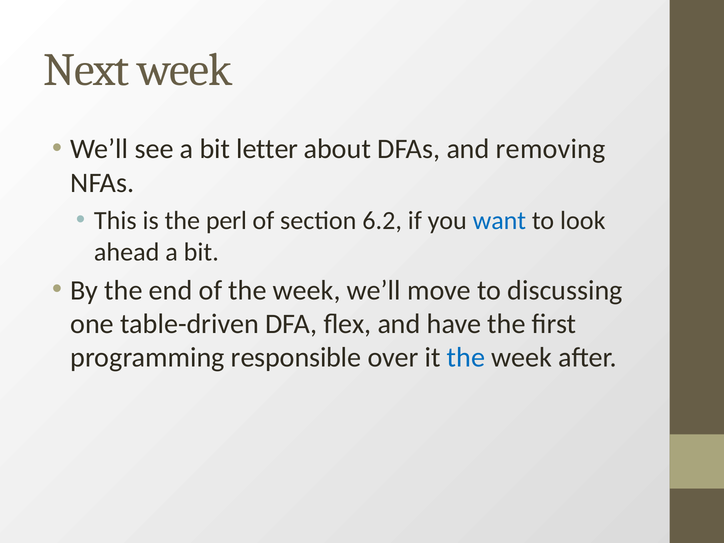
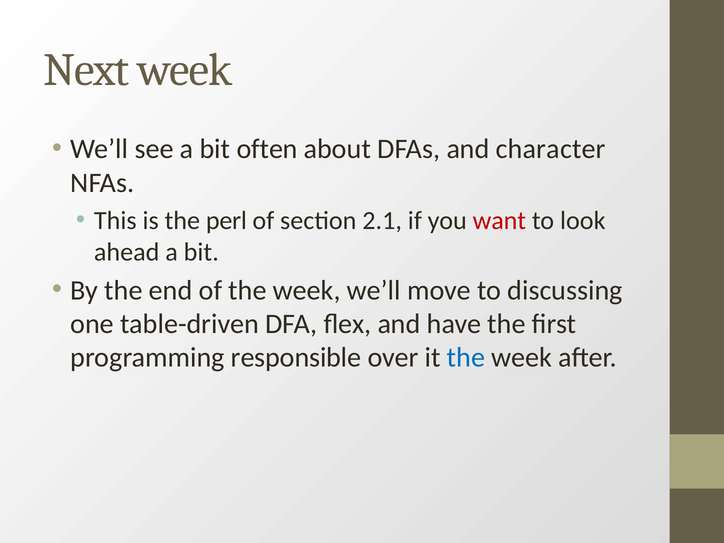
letter: letter -> often
removing: removing -> character
6.2: 6.2 -> 2.1
want colour: blue -> red
